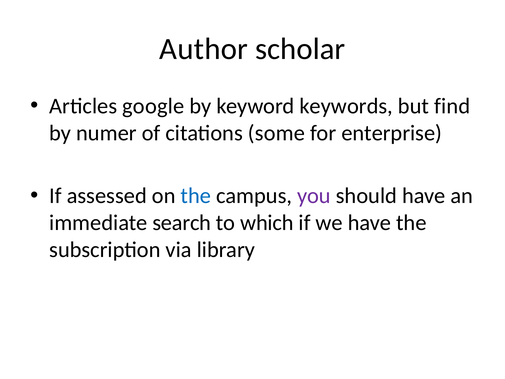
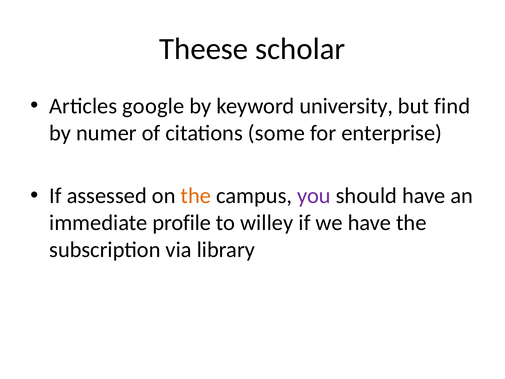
Author: Author -> Theese
keywords: keywords -> university
the at (196, 196) colour: blue -> orange
search: search -> profile
which: which -> willey
